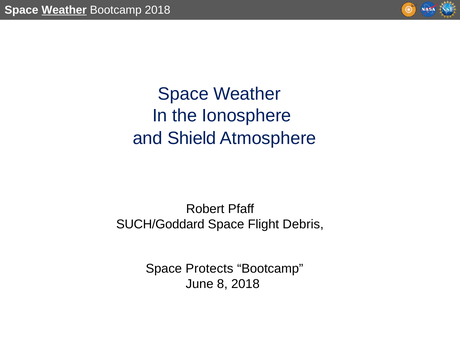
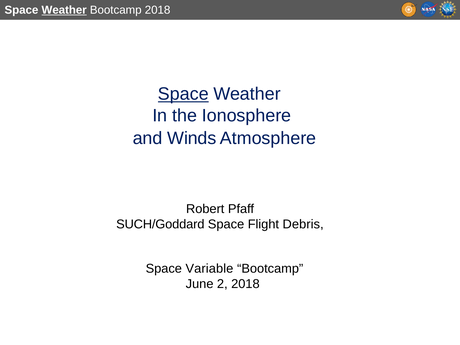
Space at (183, 94) underline: none -> present
Shield: Shield -> Winds
Protects: Protects -> Variable
8: 8 -> 2
